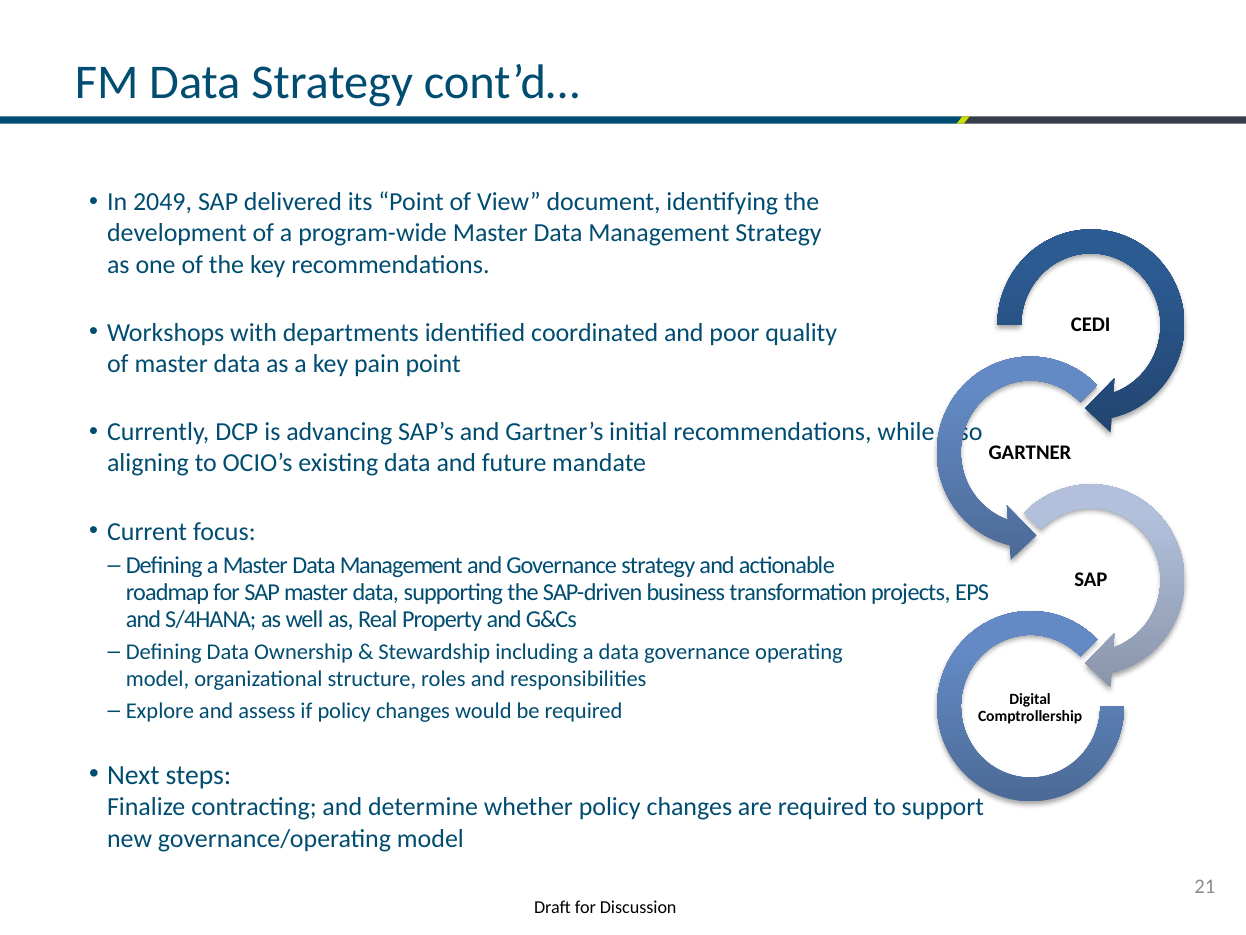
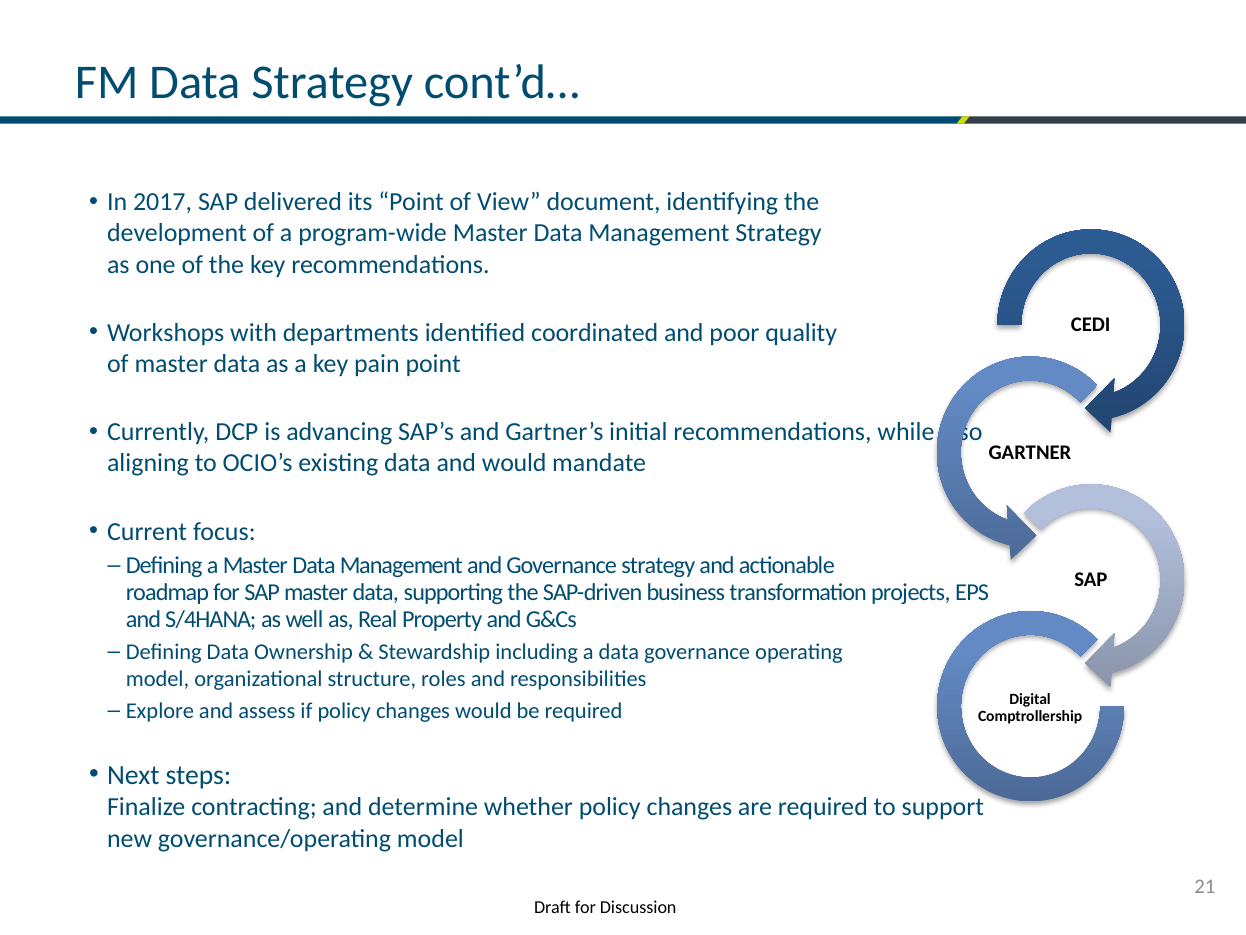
2049: 2049 -> 2017
and future: future -> would
